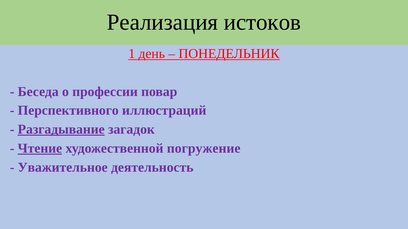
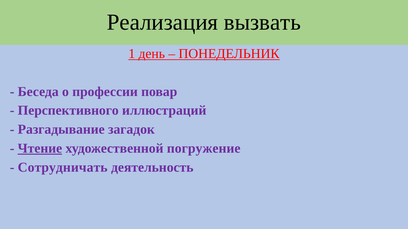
истоков: истоков -> вызвать
Разгадывание underline: present -> none
Уважительное: Уважительное -> Сотрудничать
